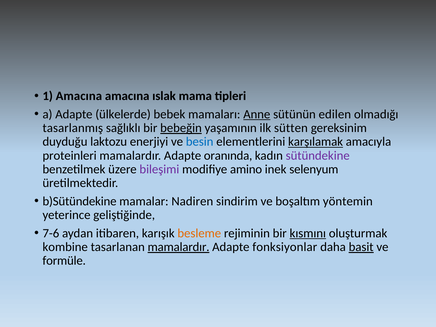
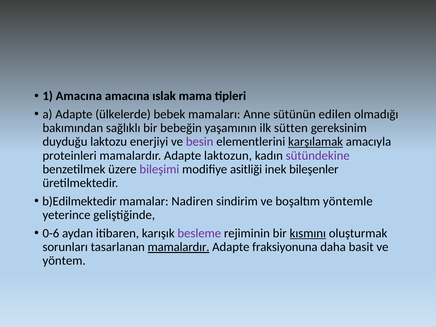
Anne underline: present -> none
tasarlanmış: tasarlanmış -> bakımından
bebeğin underline: present -> none
besin colour: blue -> purple
oranında: oranında -> laktozun
amino: amino -> asitliği
selenyum: selenyum -> bileşenler
b)Sütündekine: b)Sütündekine -> b)Edilmektedir
yöntemin: yöntemin -> yöntemle
7-6: 7-6 -> 0-6
besleme colour: orange -> purple
kombine: kombine -> sorunları
fonksiyonlar: fonksiyonlar -> fraksiyonuna
basit underline: present -> none
formüle: formüle -> yöntem
